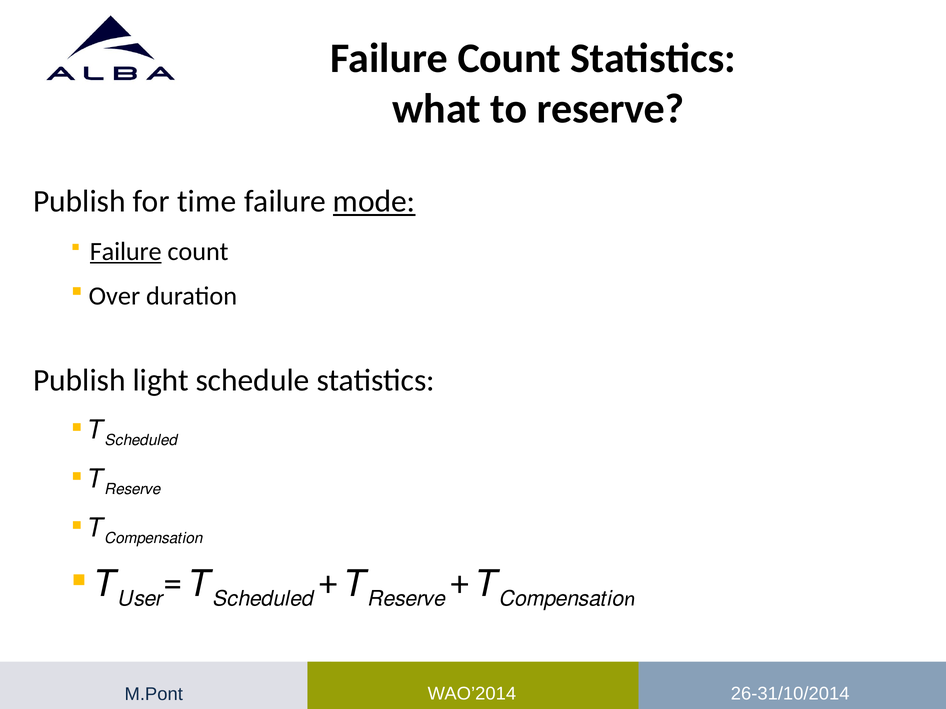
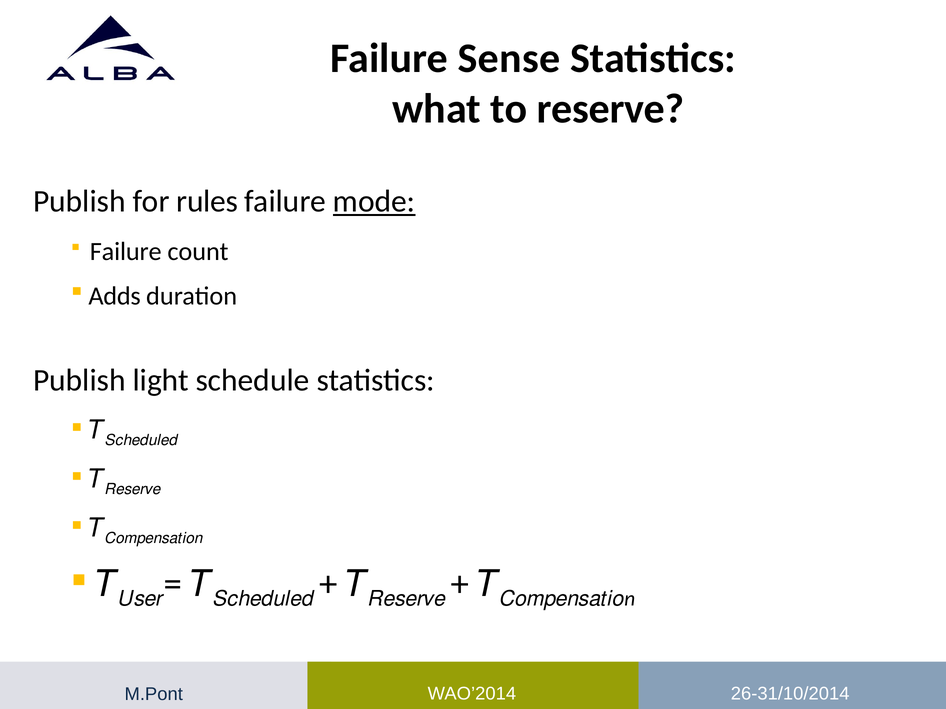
Count at (509, 59): Count -> Sense
time: time -> rules
Failure at (126, 252) underline: present -> none
Over: Over -> Adds
